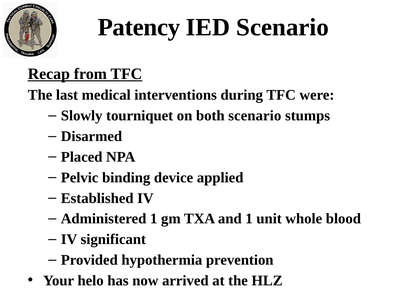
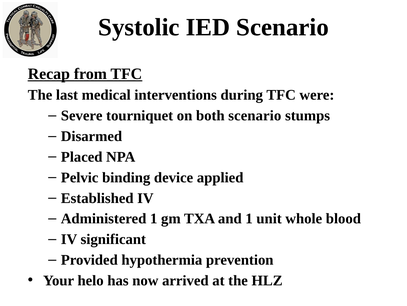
Patency: Patency -> Systolic
Slowly: Slowly -> Severe
